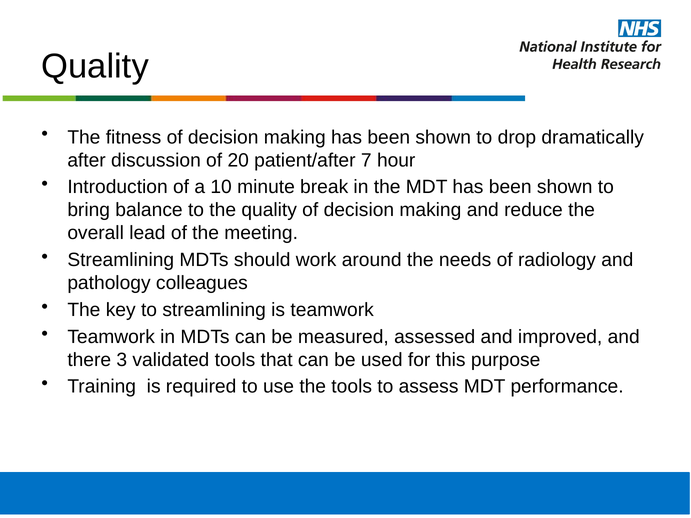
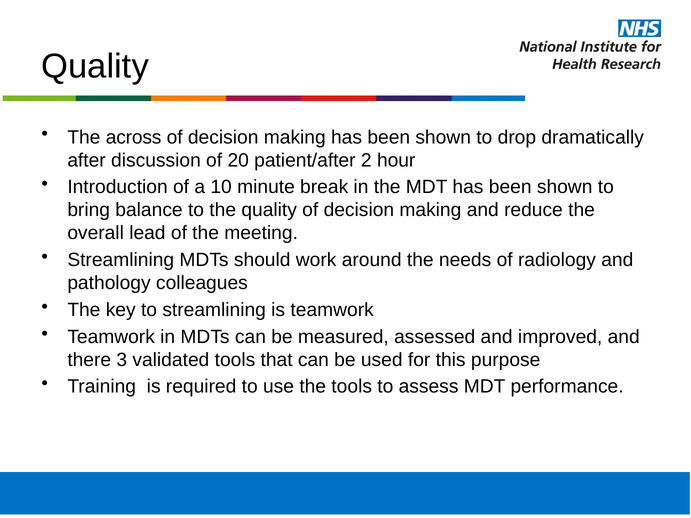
fitness: fitness -> across
7: 7 -> 2
